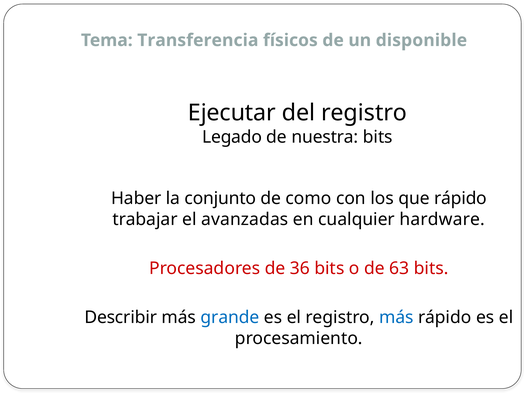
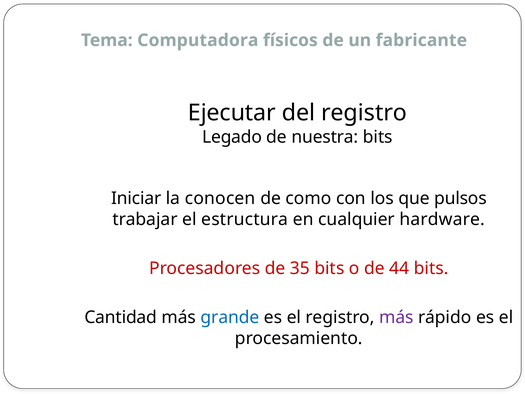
Transferencia: Transferencia -> Computadora
disponible: disponible -> fabricante
Haber: Haber -> Iniciar
conjunto: conjunto -> conocen
que rápido: rápido -> pulsos
avanzadas: avanzadas -> estructura
36: 36 -> 35
63: 63 -> 44
Describir: Describir -> Cantidad
más at (396, 317) colour: blue -> purple
